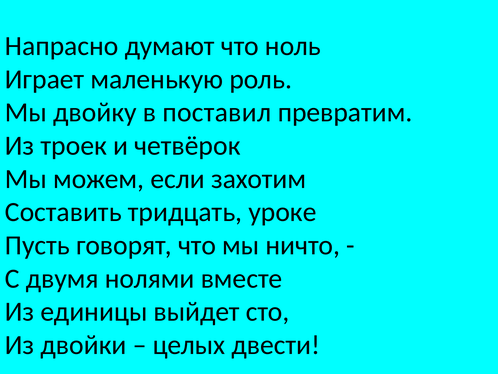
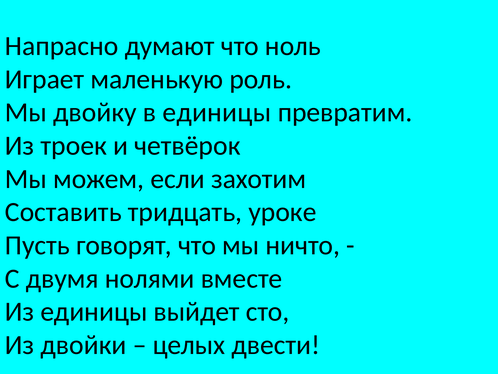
в поставил: поставил -> единицы
